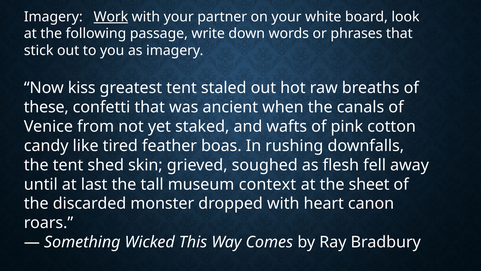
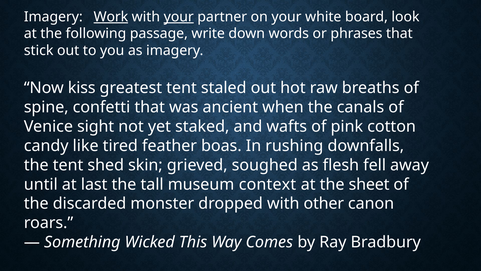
your at (179, 17) underline: none -> present
these: these -> spine
from: from -> sight
heart: heart -> other
